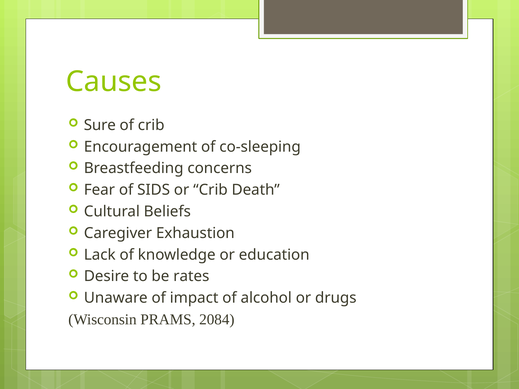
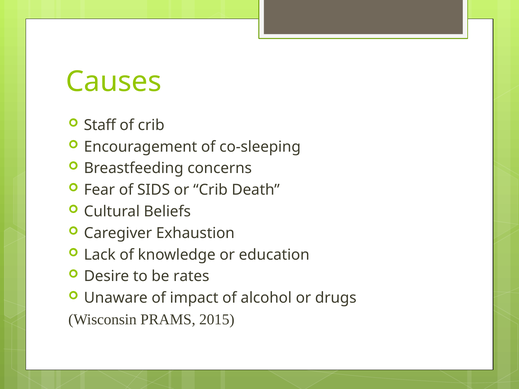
Sure: Sure -> Staff
2084: 2084 -> 2015
